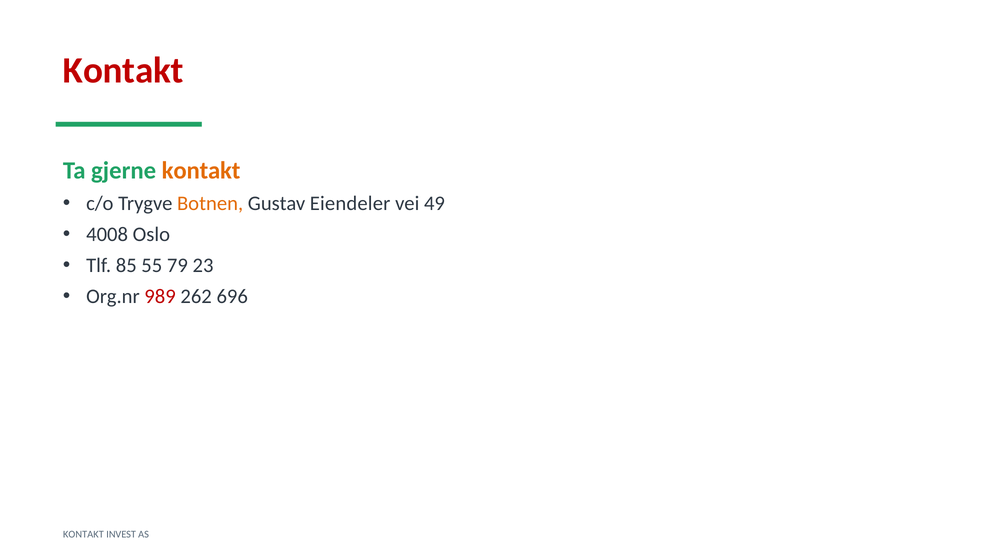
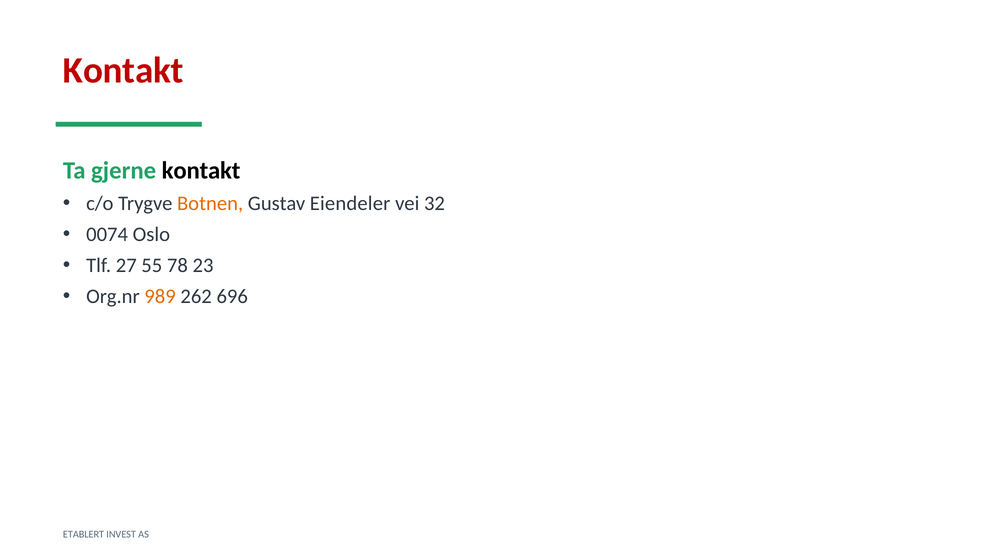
kontakt at (201, 170) colour: orange -> black
49: 49 -> 32
4008: 4008 -> 0074
85: 85 -> 27
79: 79 -> 78
989 colour: red -> orange
KONTAKT at (83, 534): KONTAKT -> ETABLERT
